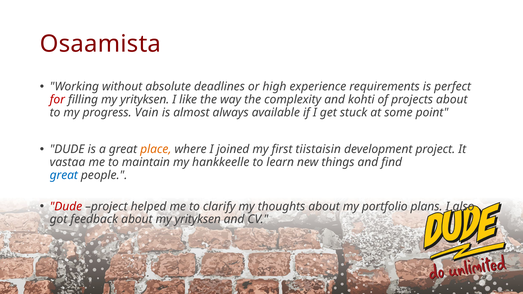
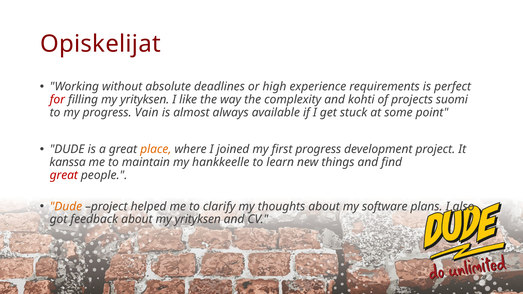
Osaamista: Osaamista -> Opiskelijat
projects about: about -> suomi
first tiistaisin: tiistaisin -> progress
vastaa: vastaa -> kanssa
great at (64, 175) colour: blue -> red
Dude at (66, 207) colour: red -> orange
portfolio: portfolio -> software
